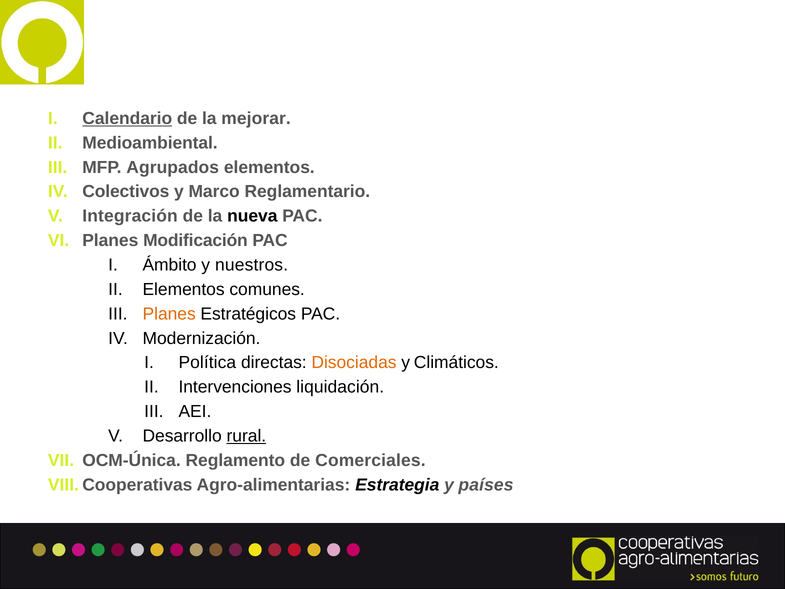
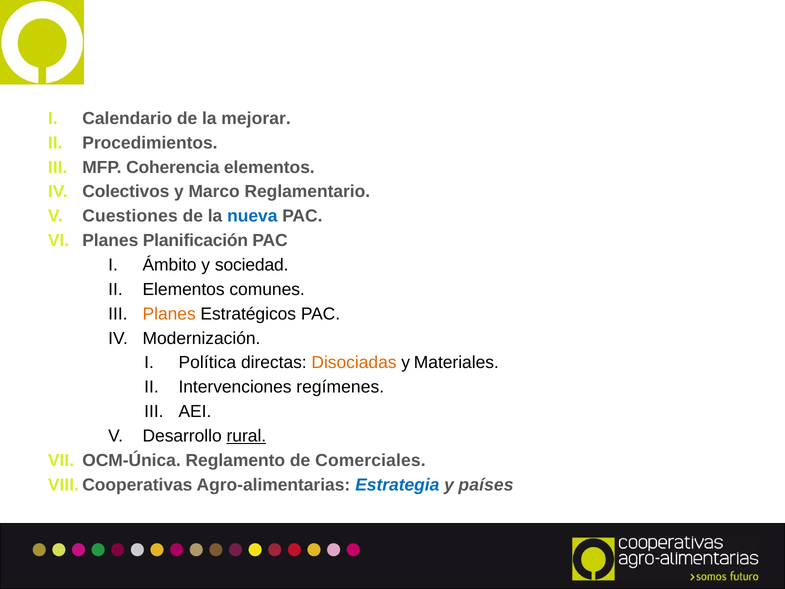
Calendario underline: present -> none
Medioambiental: Medioambiental -> Procedimientos
Agrupados: Agrupados -> Coherencia
Integración: Integración -> Cuestiones
nueva colour: black -> blue
Modificación: Modificación -> Planificación
nuestros: nuestros -> sociedad
Climáticos: Climáticos -> Materiales
liquidación: liquidación -> regímenes
Estrategia colour: black -> blue
